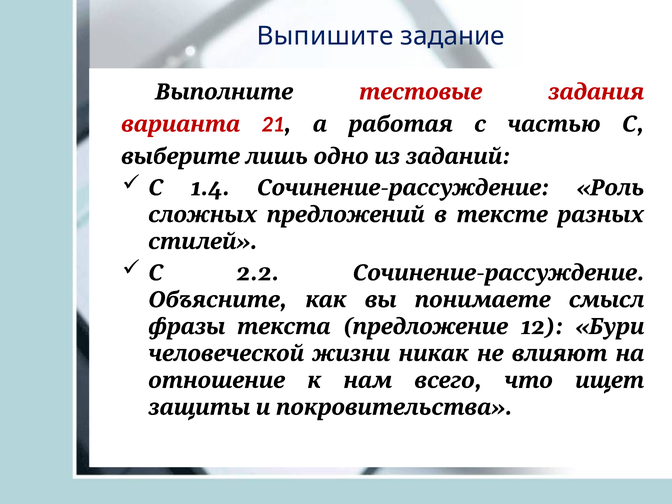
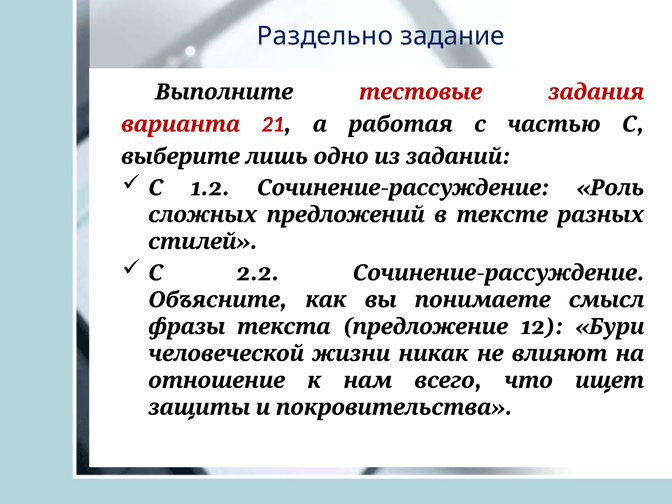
Выпишите: Выпишите -> Раздельно
1.4: 1.4 -> 1.2
